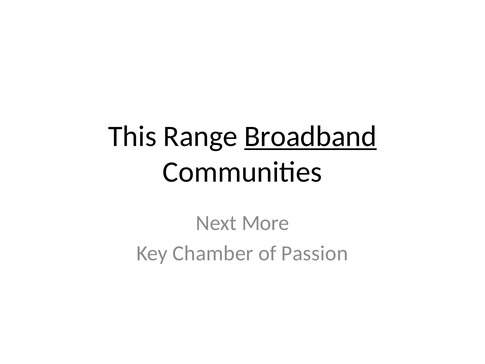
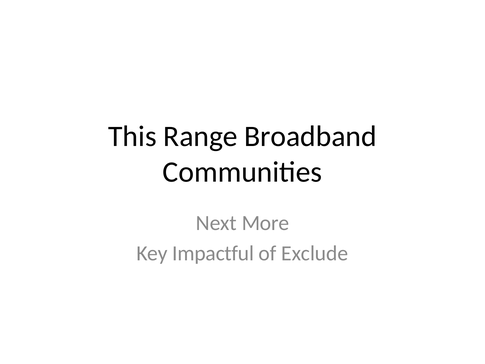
Broadband underline: present -> none
Chamber: Chamber -> Impactful
Passion: Passion -> Exclude
